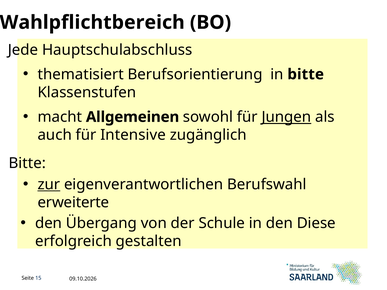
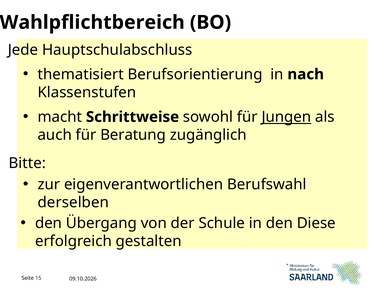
in bitte: bitte -> nach
Allgemeinen: Allgemeinen -> Schrittweise
Intensive: Intensive -> Beratung
zur underline: present -> none
erweiterte: erweiterte -> derselben
